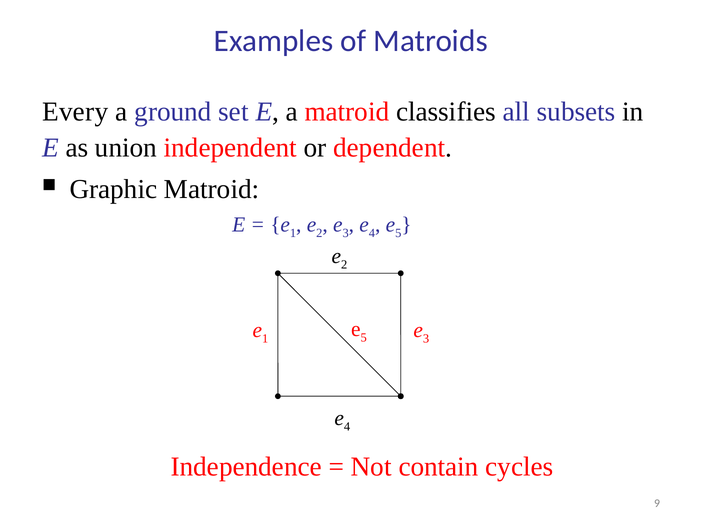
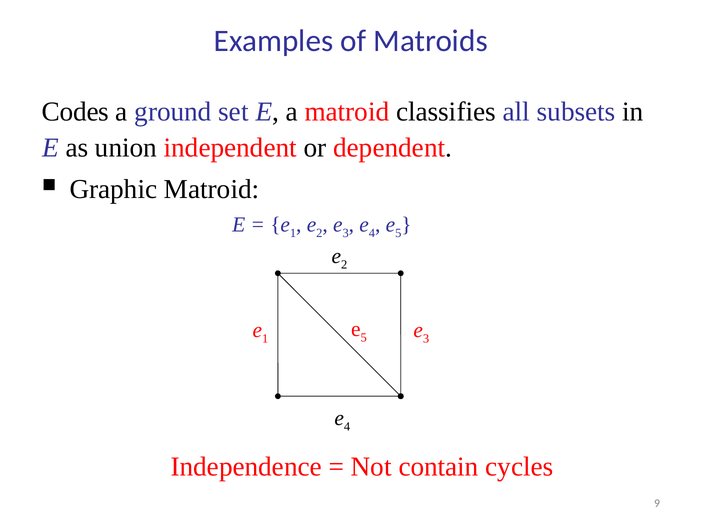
Every: Every -> Codes
